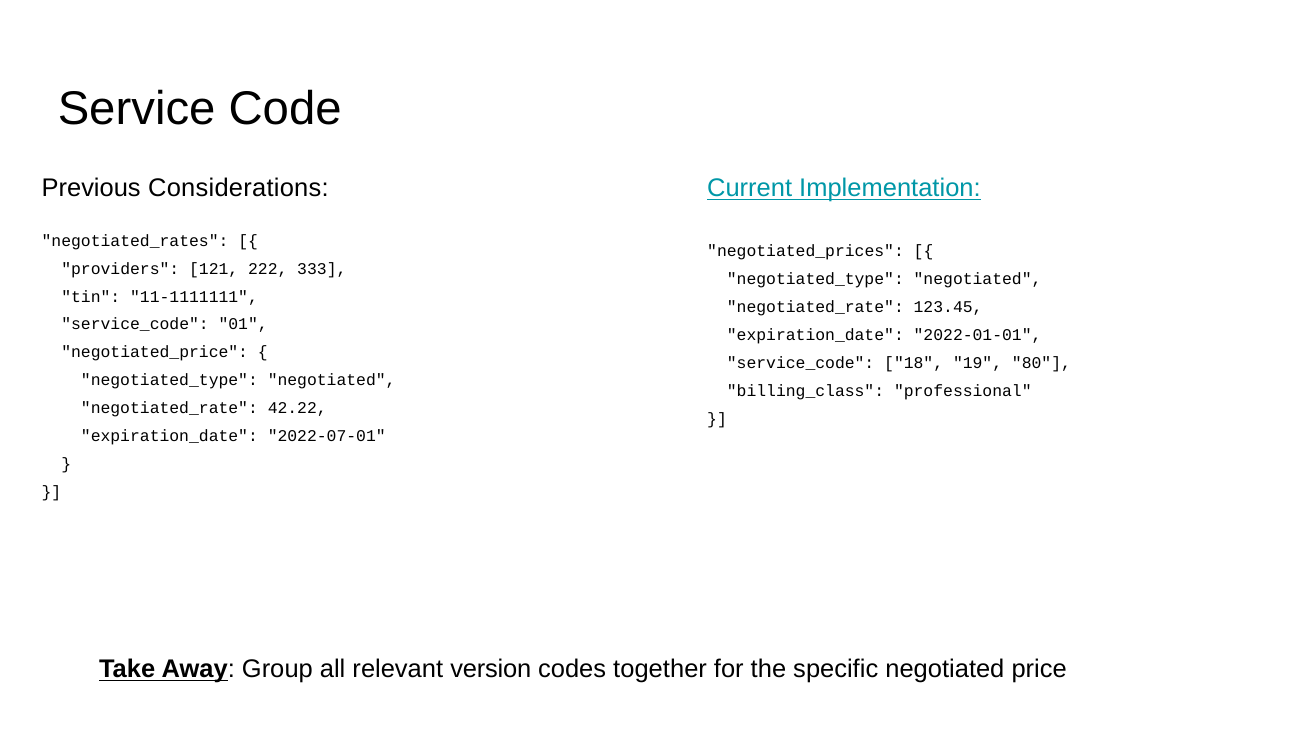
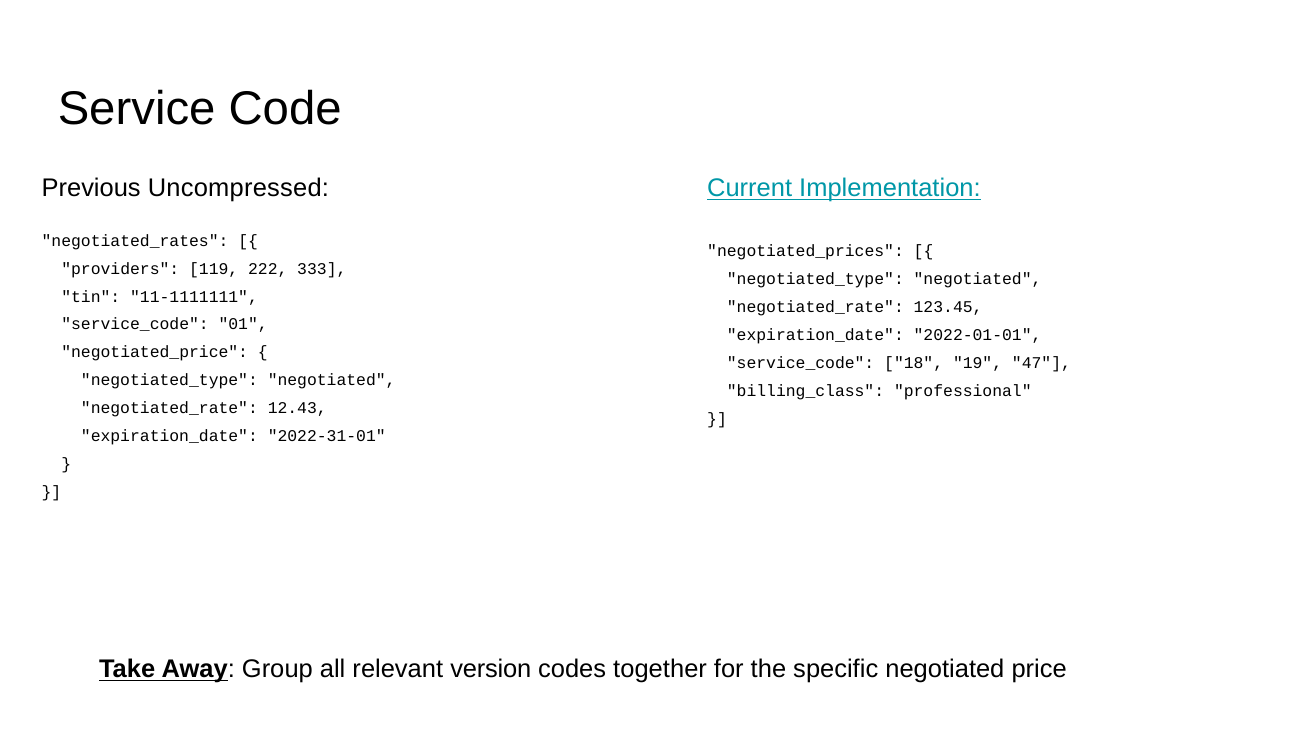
Considerations: Considerations -> Uncompressed
121: 121 -> 119
80: 80 -> 47
42.22: 42.22 -> 12.43
2022-07-01: 2022-07-01 -> 2022-31-01
